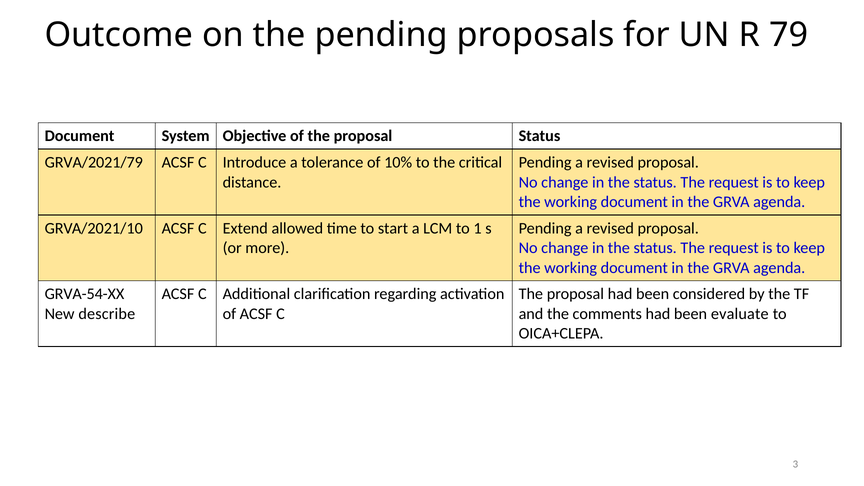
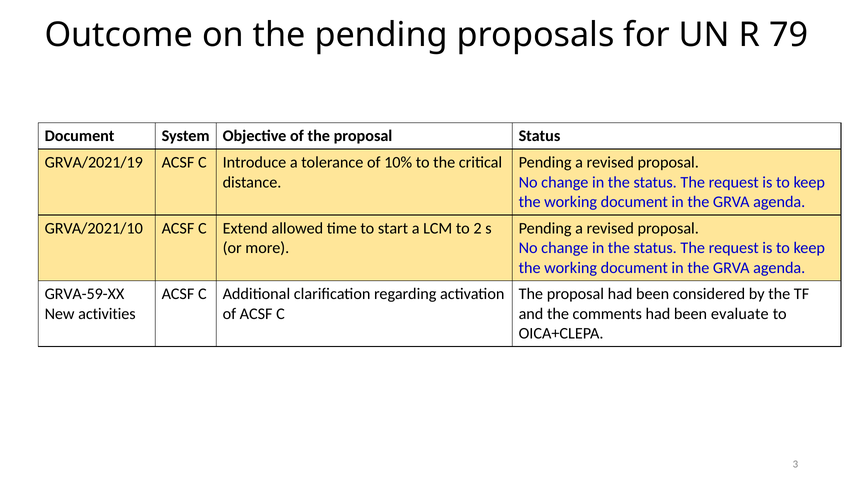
GRVA/2021/79: GRVA/2021/79 -> GRVA/2021/19
1: 1 -> 2
GRVA-54-XX: GRVA-54-XX -> GRVA-59-XX
describe: describe -> activities
